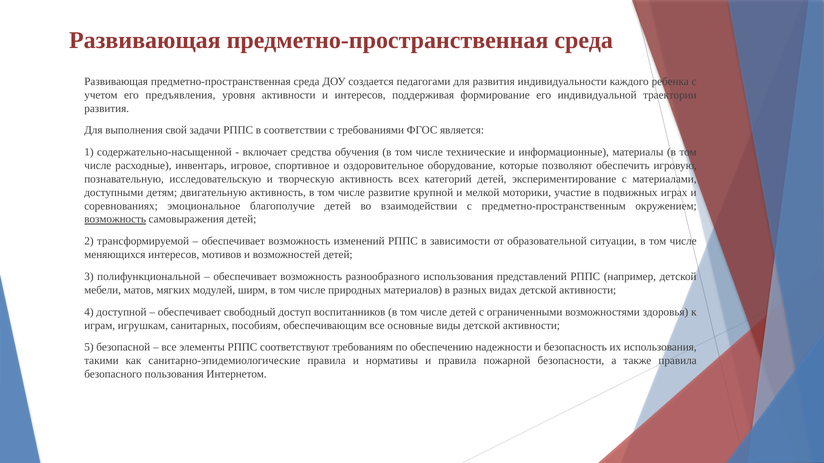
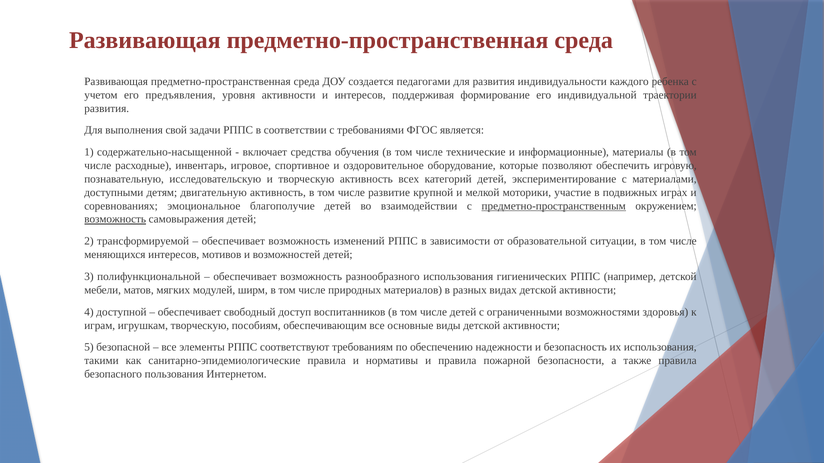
предметно-пространственным underline: none -> present
представлений: представлений -> гигиенических
игрушкам санитарных: санитарных -> творческую
